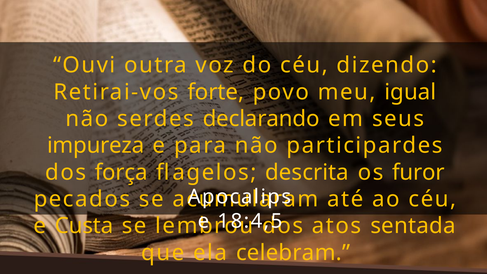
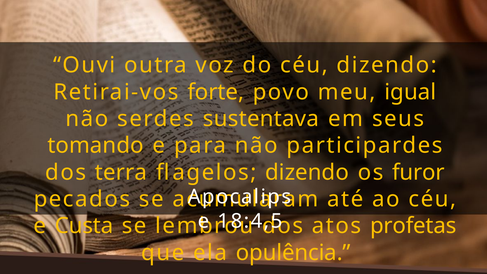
declarando: declarando -> sustentava
impureza: impureza -> tomando
força: força -> terra
flagelos descrita: descrita -> dizendo
sentada: sentada -> profetas
celebram: celebram -> opulência
